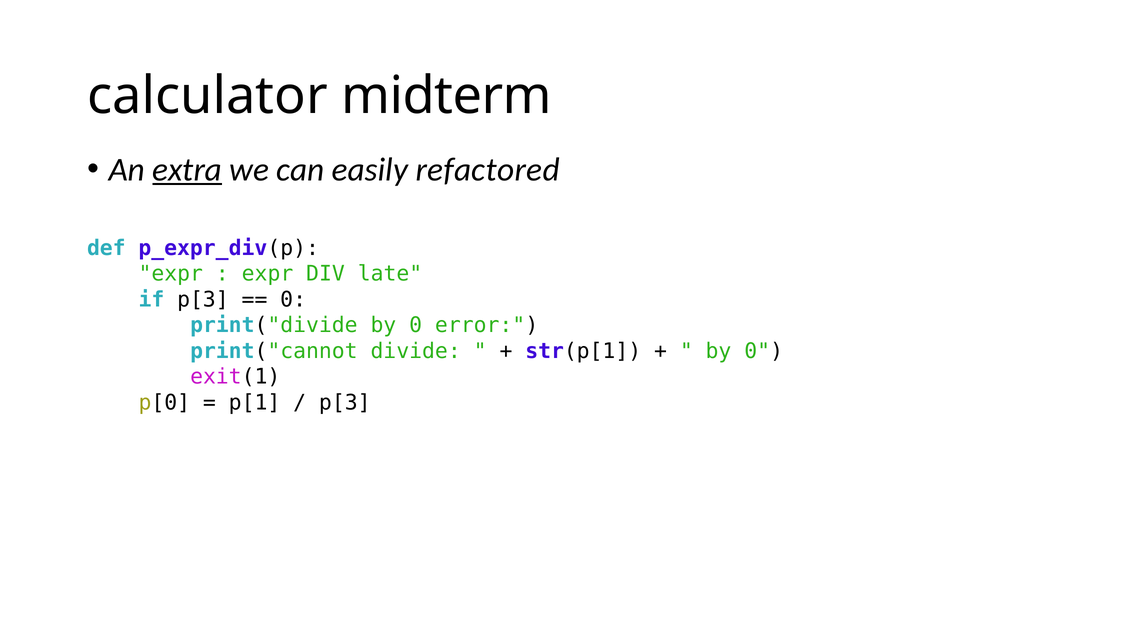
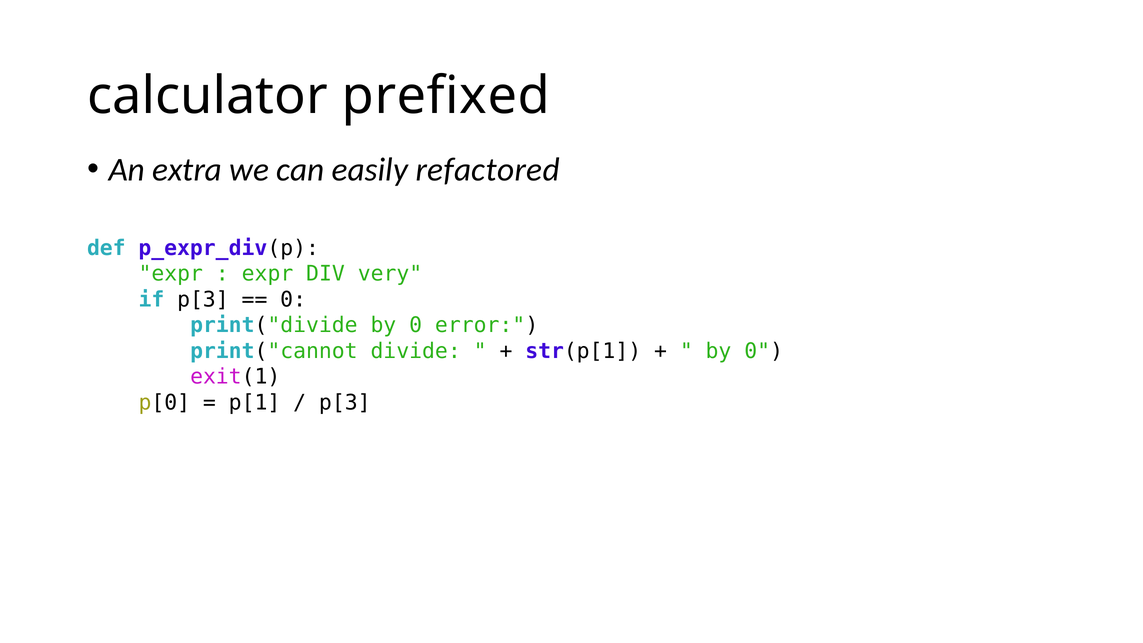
midterm: midterm -> prefixed
extra underline: present -> none
late: late -> very
